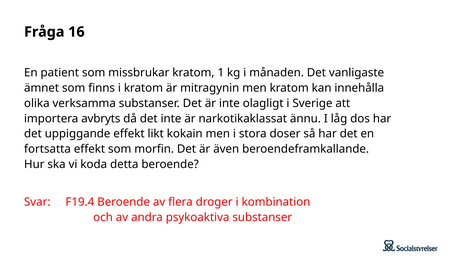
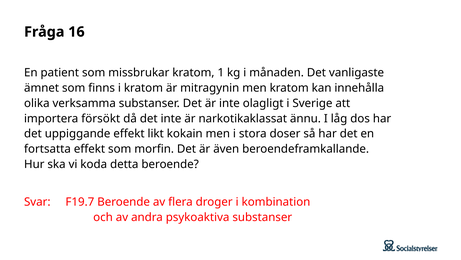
avbryts: avbryts -> försökt
F19.4: F19.4 -> F19.7
